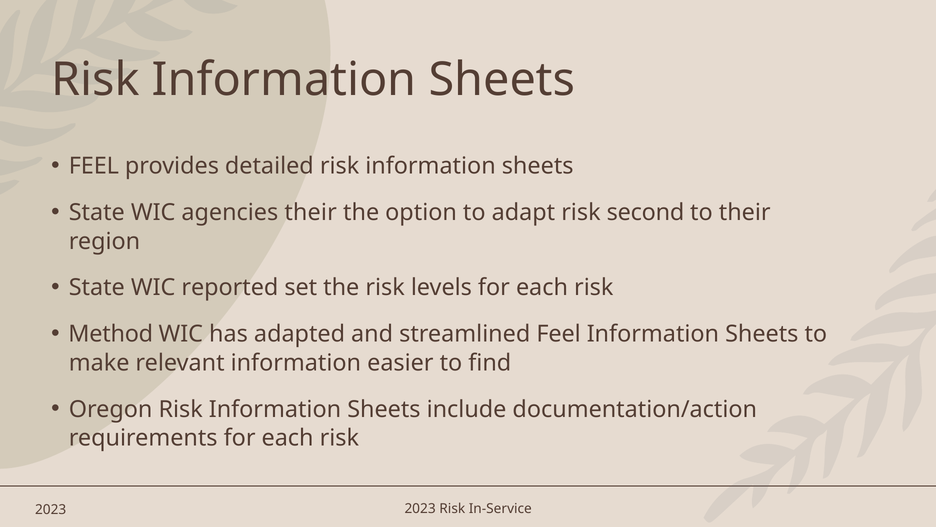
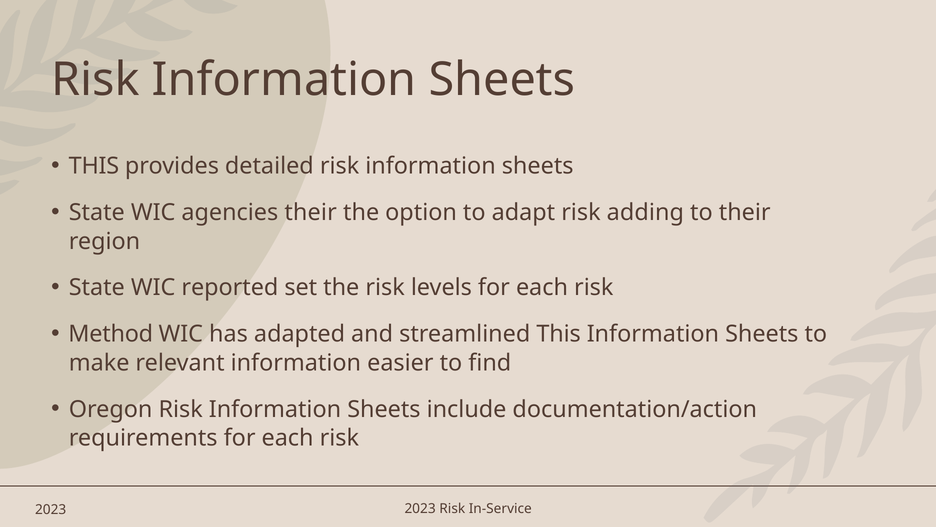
FEEL at (94, 166): FEEL -> THIS
second: second -> adding
streamlined Feel: Feel -> This
